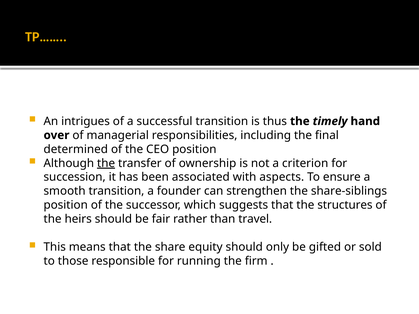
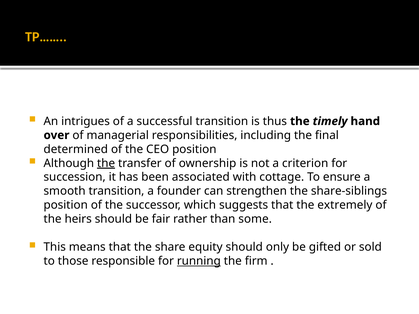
aspects: aspects -> cottage
structures: structures -> extremely
travel: travel -> some
running underline: none -> present
